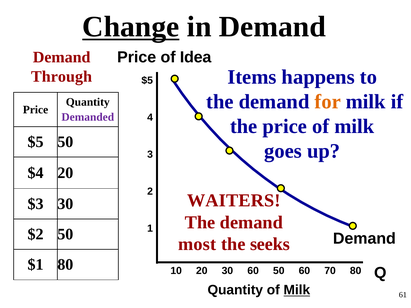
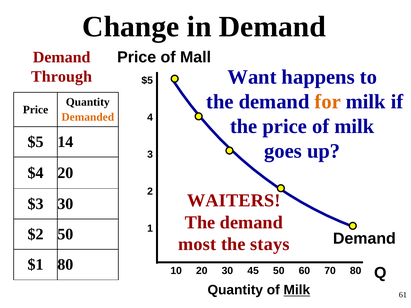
Change underline: present -> none
Idea: Idea -> Mall
Items: Items -> Want
Demanded colour: purple -> orange
$5 50: 50 -> 14
seeks: seeks -> stays
30 60: 60 -> 45
